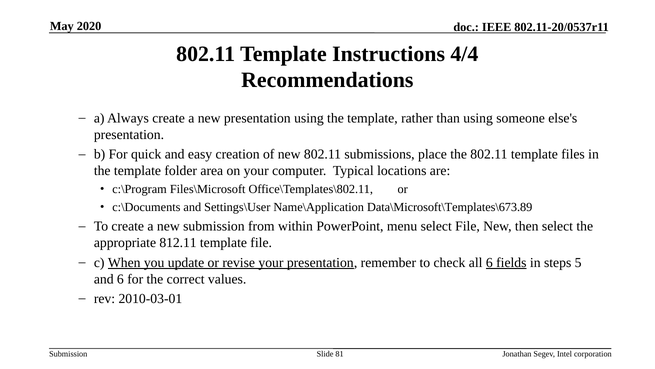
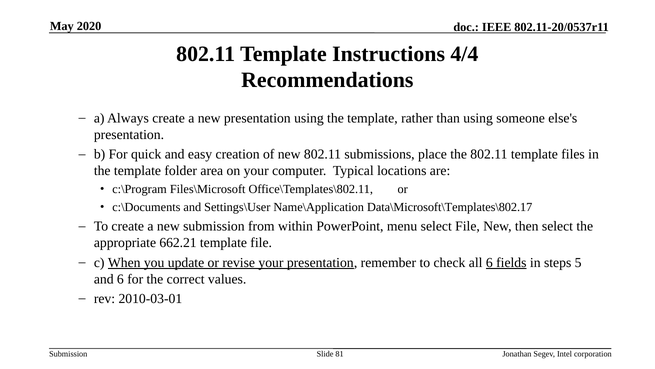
Data\Microsoft\Templates\673.89: Data\Microsoft\Templates\673.89 -> Data\Microsoft\Templates\802.17
812.11: 812.11 -> 662.21
